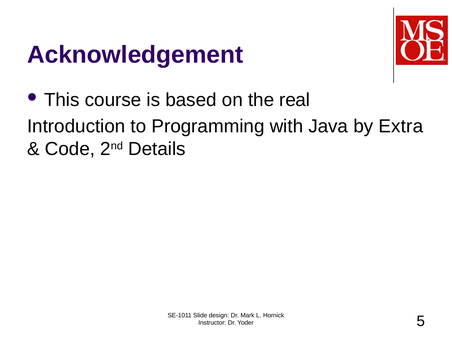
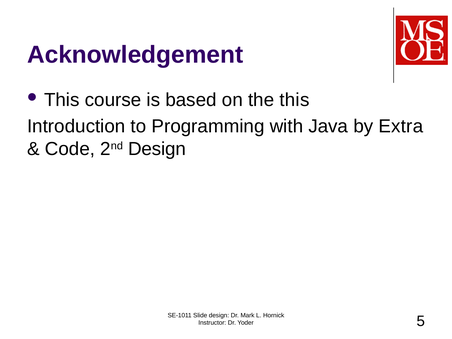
the real: real -> this
2nd Details: Details -> Design
